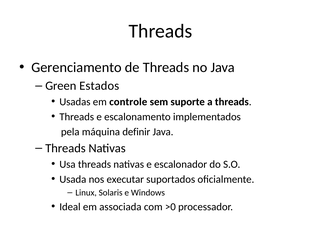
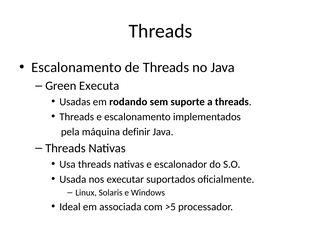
Gerenciamento at (77, 67): Gerenciamento -> Escalonamento
Estados: Estados -> Executa
controle: controle -> rodando
>0: >0 -> >5
